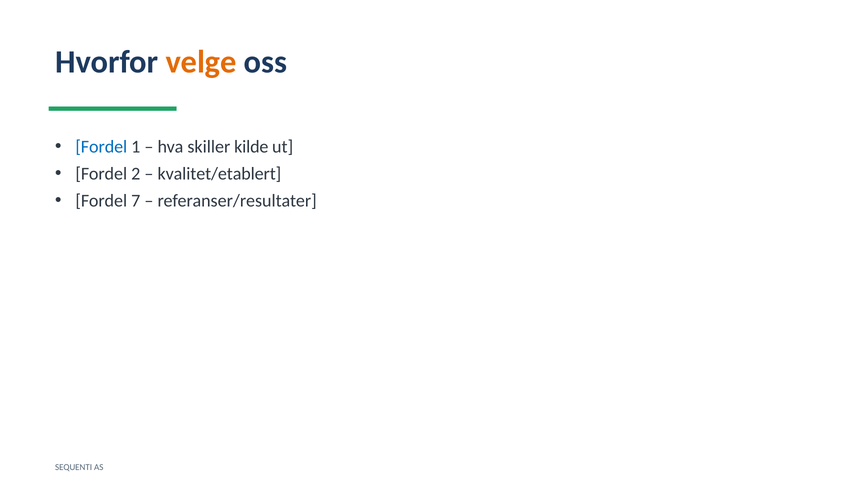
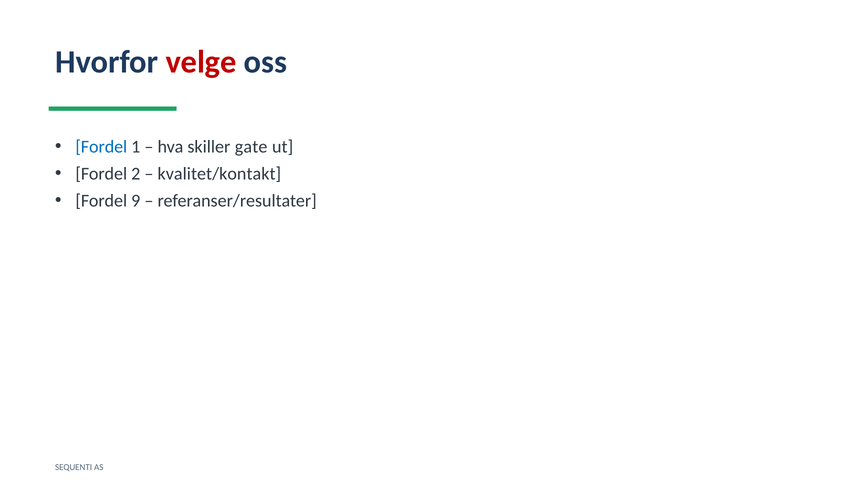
velge colour: orange -> red
kilde: kilde -> gate
kvalitet/etablert: kvalitet/etablert -> kvalitet/kontakt
7: 7 -> 9
